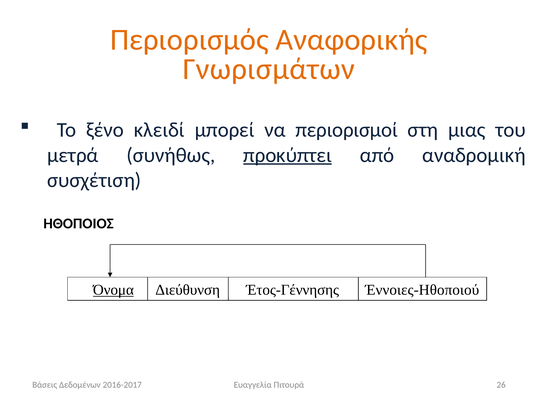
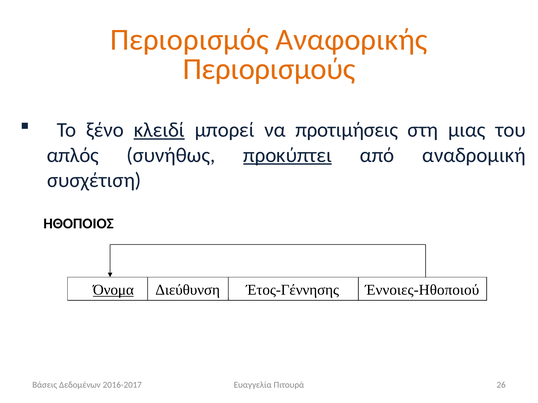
Γνωρισμάτων: Γνωρισμάτων -> Περιορισμούς
κλειδί underline: none -> present
περιορισμοί: περιορισμοί -> προτιμήσεις
μετρά: μετρά -> απλός
